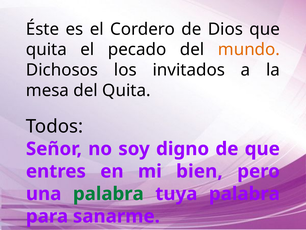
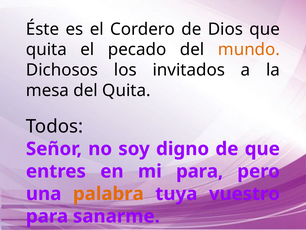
mi bien: bien -> para
palabra at (108, 193) colour: green -> orange
tuya palabra: palabra -> vuestro
